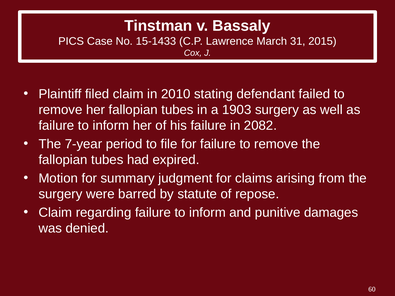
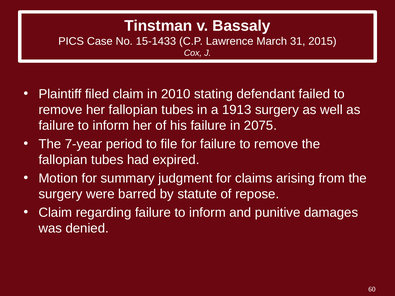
1903: 1903 -> 1913
2082: 2082 -> 2075
